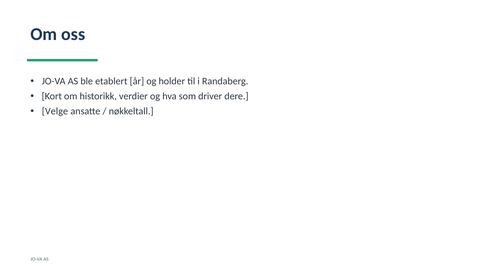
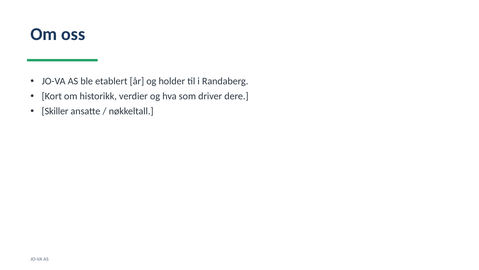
Velge: Velge -> Skiller
